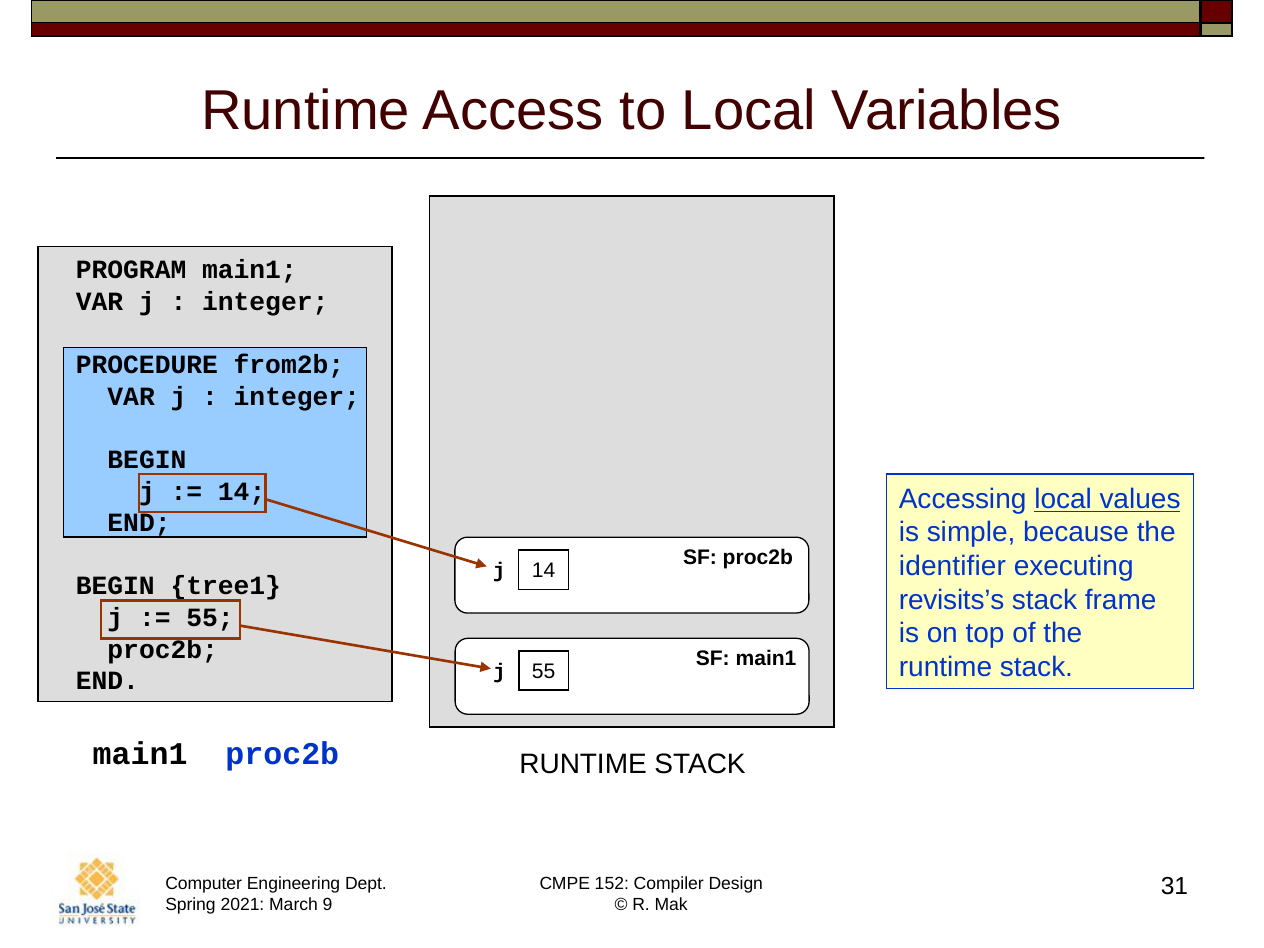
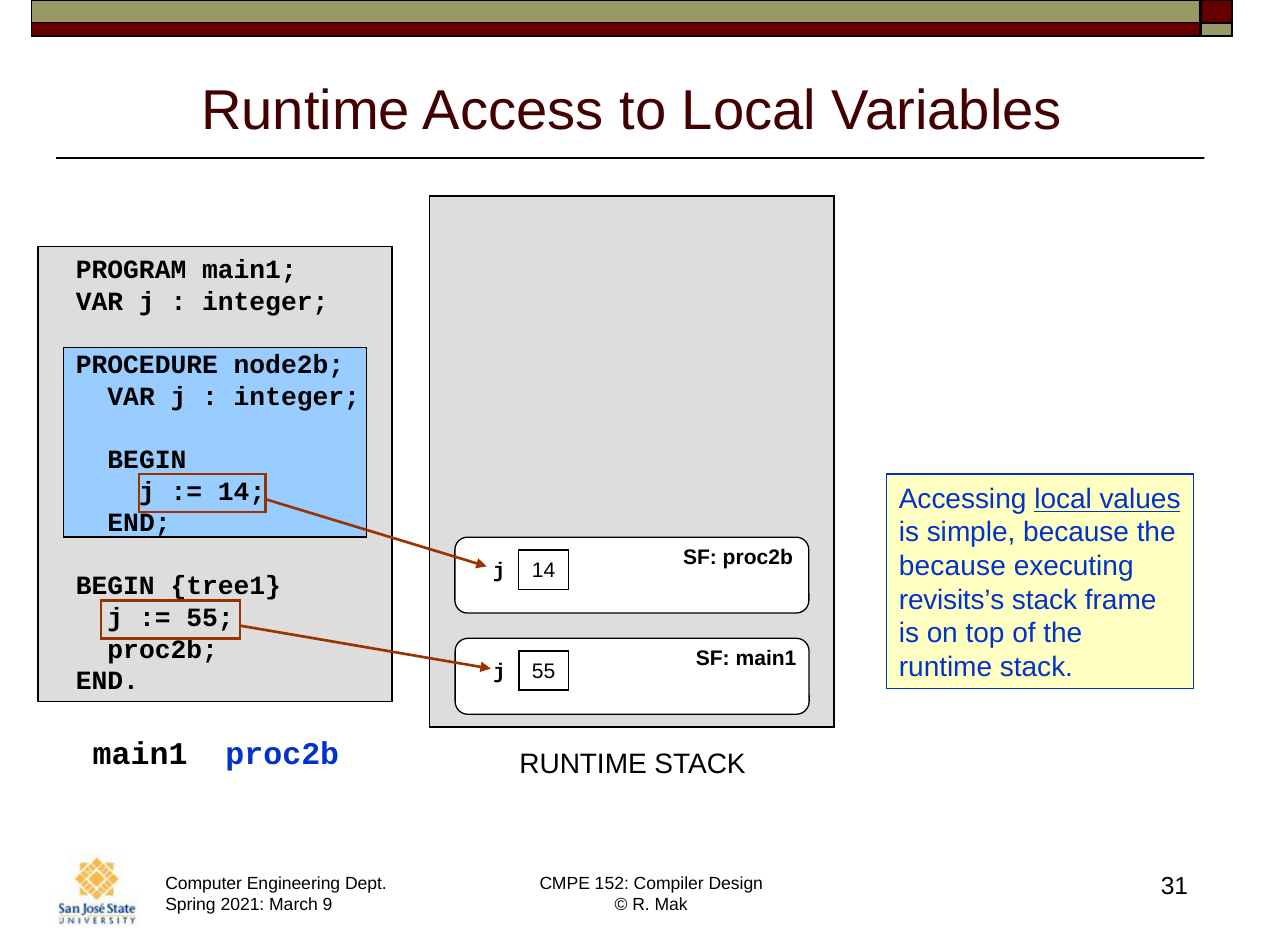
from2b: from2b -> node2b
identifier at (952, 566): identifier -> because
